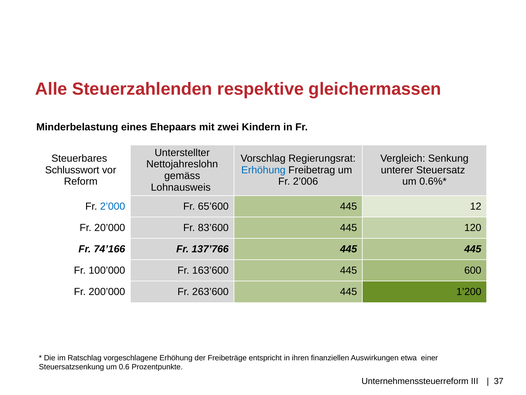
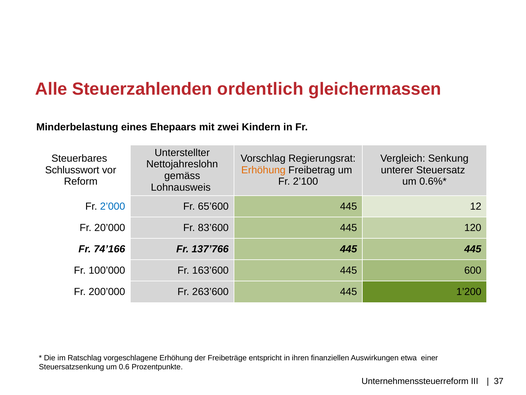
respektive: respektive -> ordentlich
Erhöhung at (263, 170) colour: blue -> orange
2’006: 2’006 -> 2’100
